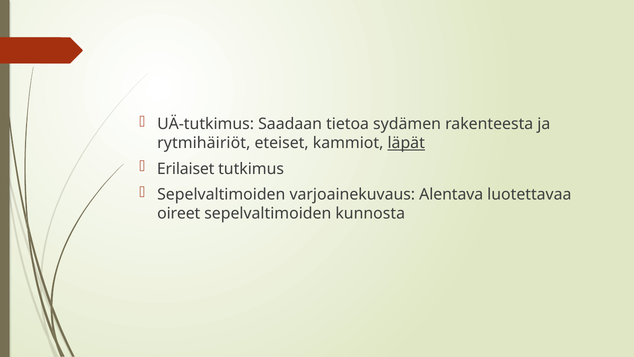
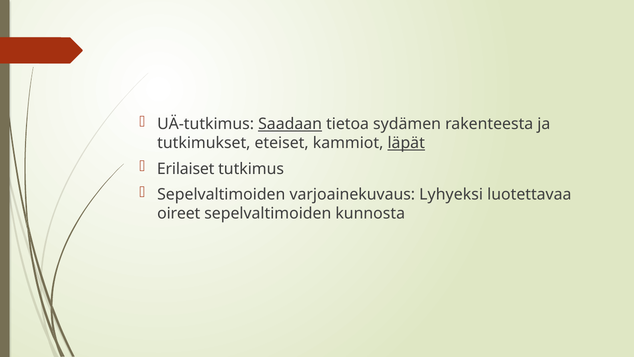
Saadaan underline: none -> present
rytmihäiriöt: rytmihäiriöt -> tutkimukset
Alentava: Alentava -> Lyhyeksi
